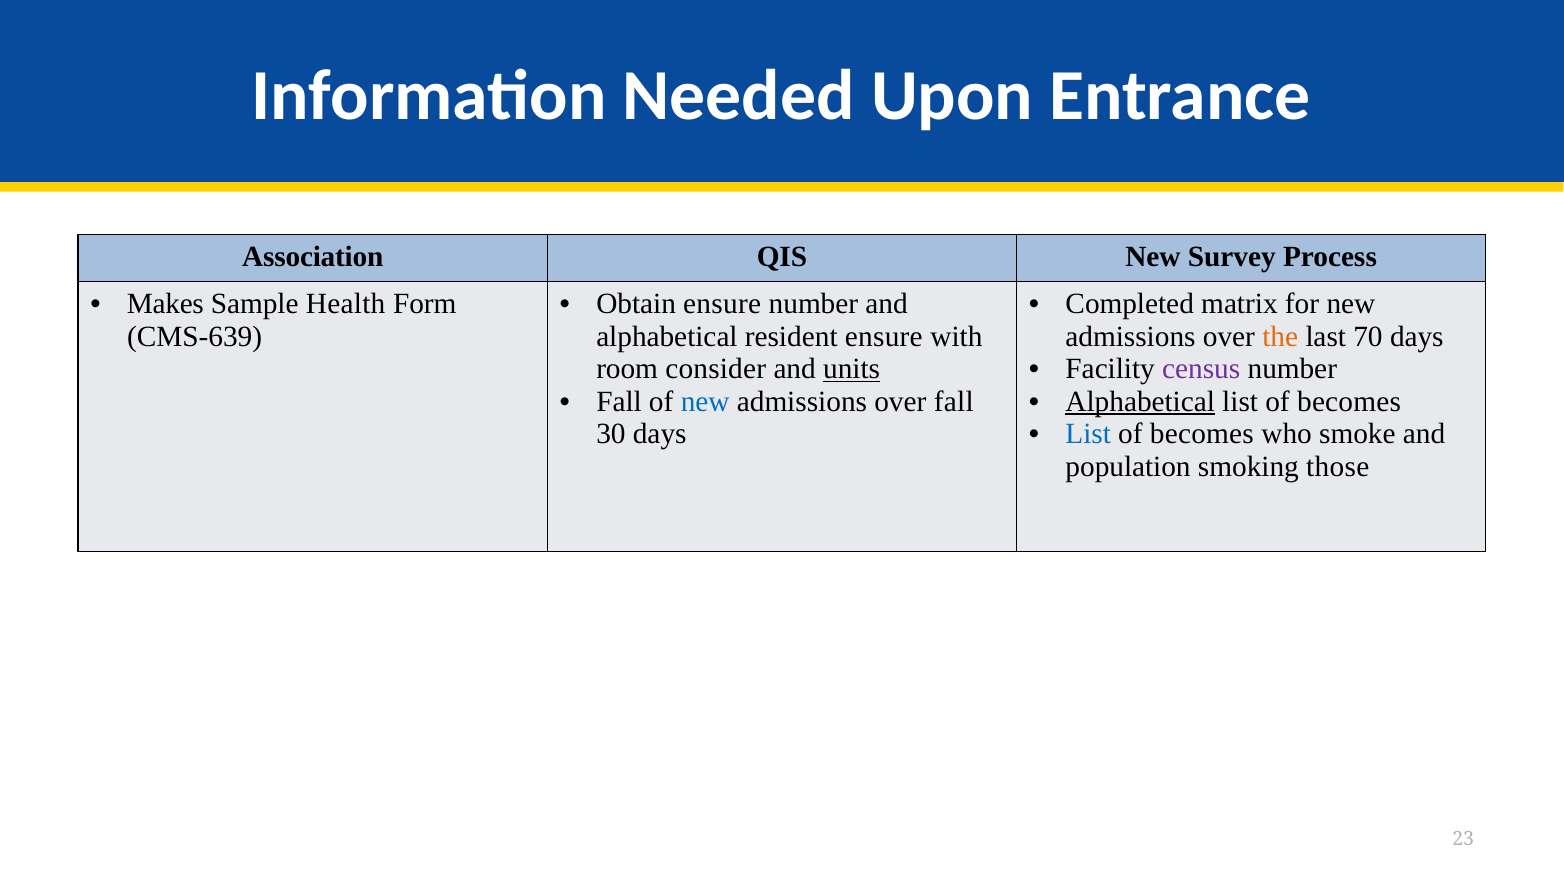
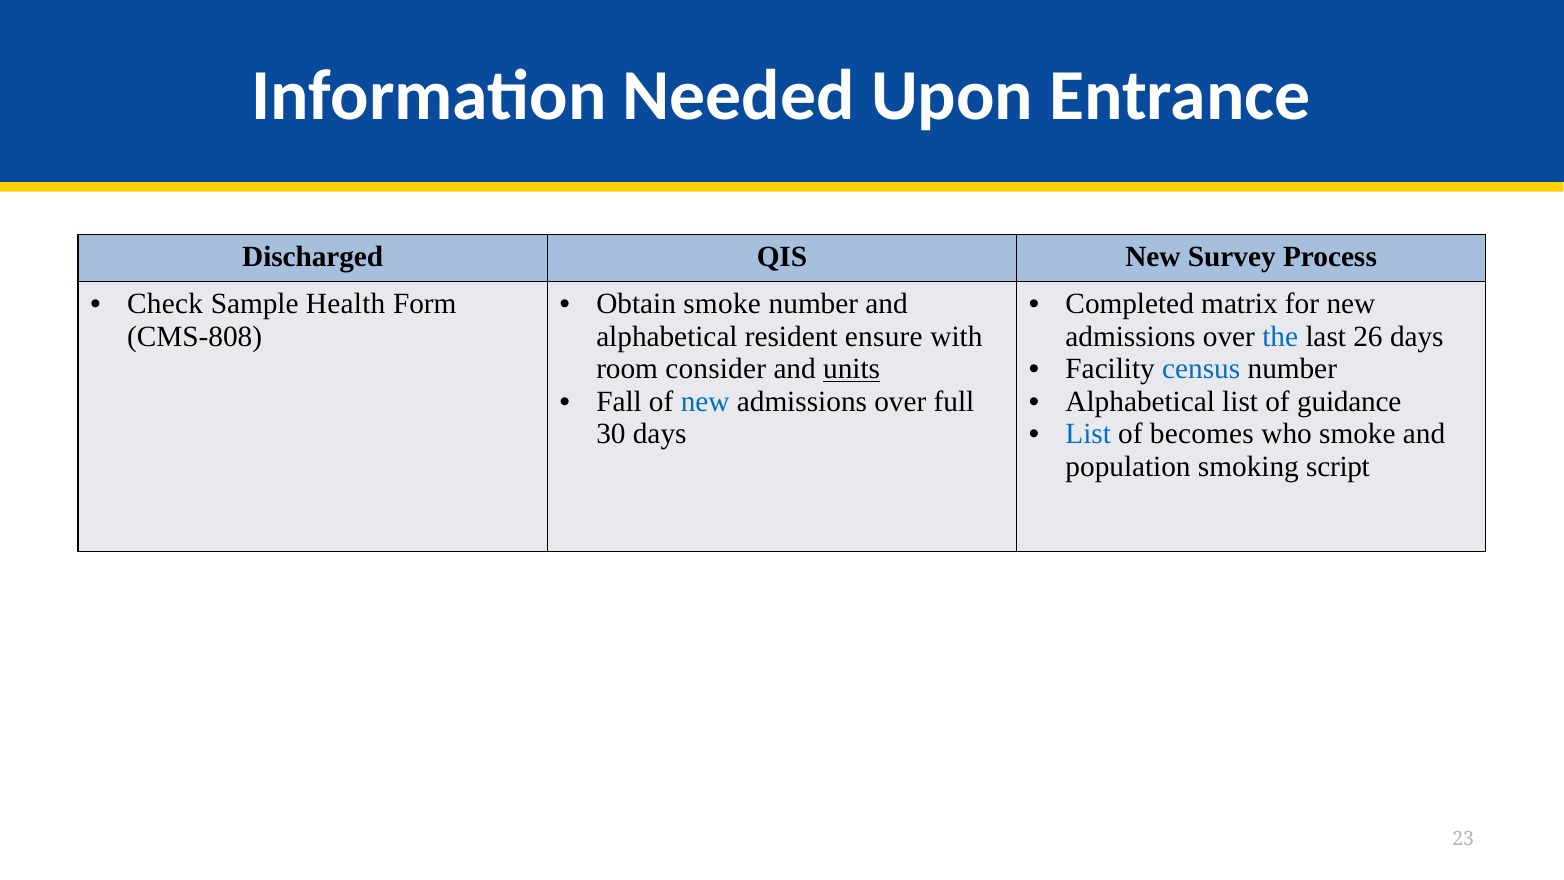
Association: Association -> Discharged
Makes: Makes -> Check
Obtain ensure: ensure -> smoke
CMS-639: CMS-639 -> CMS-808
the colour: orange -> blue
70: 70 -> 26
census colour: purple -> blue
over fall: fall -> full
Alphabetical at (1140, 401) underline: present -> none
becomes at (1349, 401): becomes -> guidance
those: those -> script
